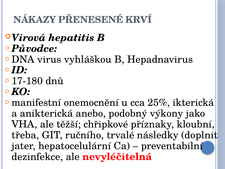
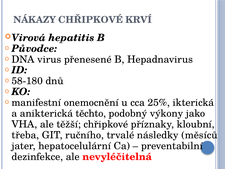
NÁKAZY PŘENESENÉ: PŘENESENÉ -> CHŘIPKOVÉ
vyhláškou: vyhláškou -> přenesené
17-180: 17-180 -> 58-180
anebo: anebo -> těchto
doplnit: doplnit -> měsíců
